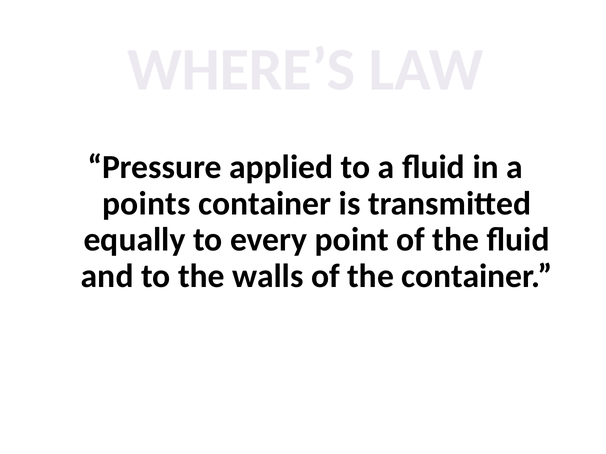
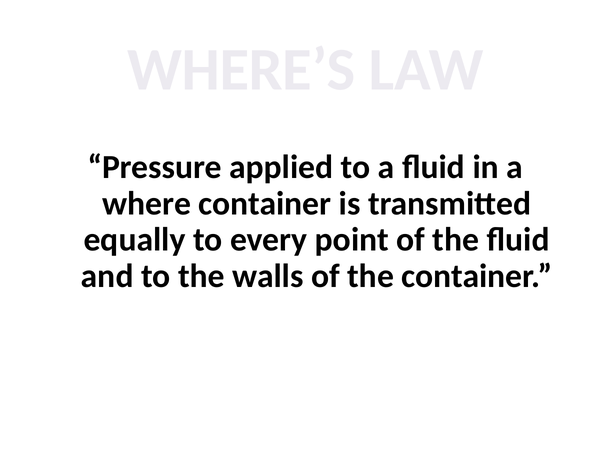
points: points -> where
